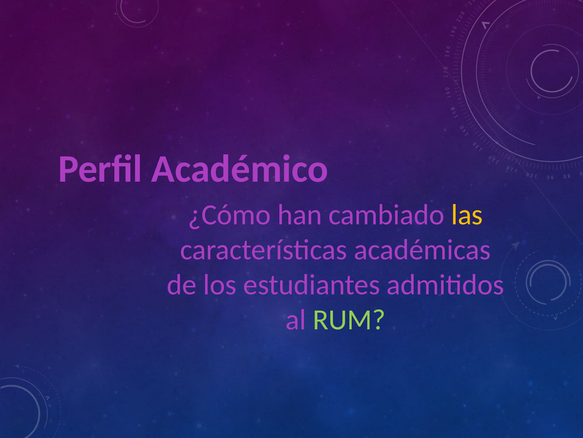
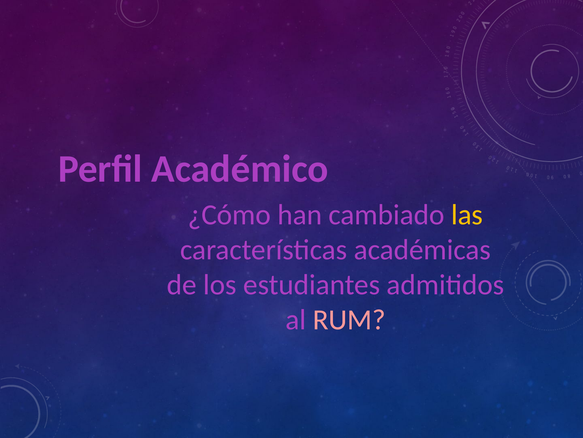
RUM colour: light green -> pink
